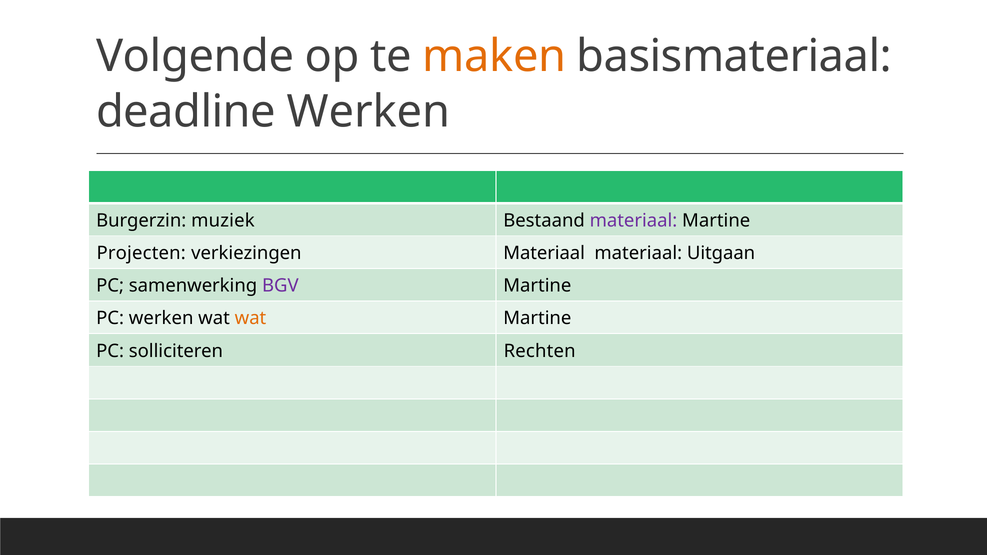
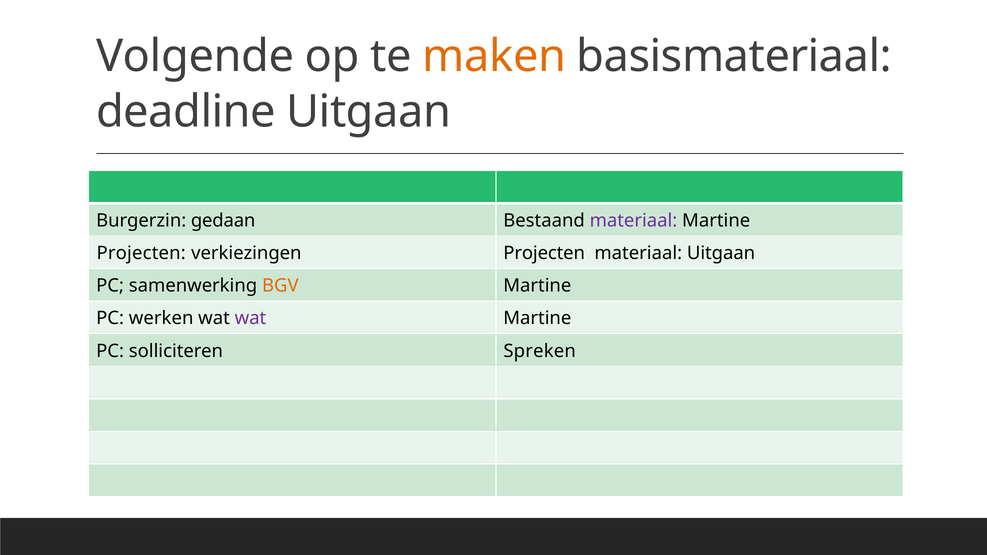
deadline Werken: Werken -> Uitgaan
muziek: muziek -> gedaan
verkiezingen Materiaal: Materiaal -> Projecten
BGV colour: purple -> orange
wat at (251, 318) colour: orange -> purple
Rechten: Rechten -> Spreken
